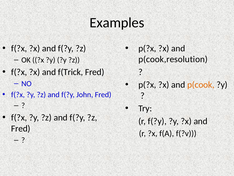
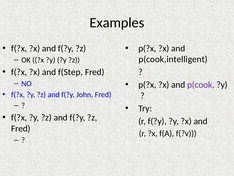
p(cook,resolution: p(cook,resolution -> p(cook,intelligent
f(Trick: f(Trick -> f(Step
p(cook colour: orange -> purple
